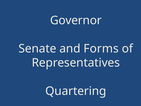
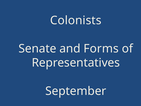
Governor: Governor -> Colonists
Quartering: Quartering -> September
